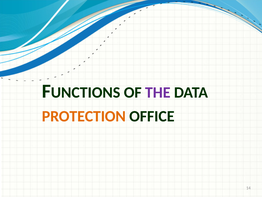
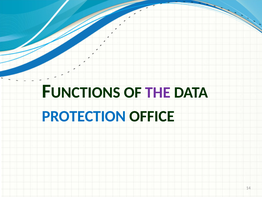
PROTECTION colour: orange -> blue
